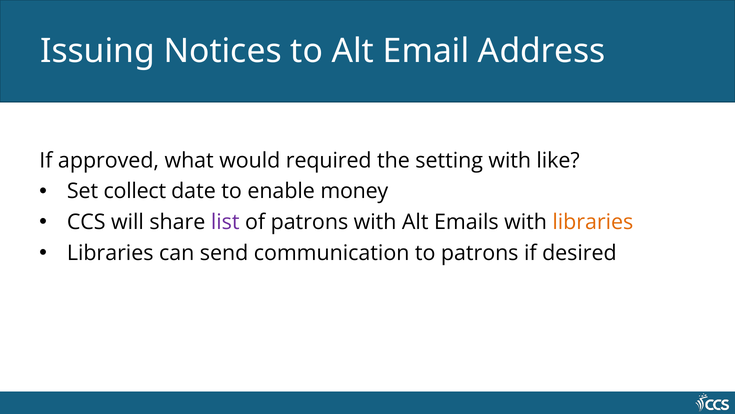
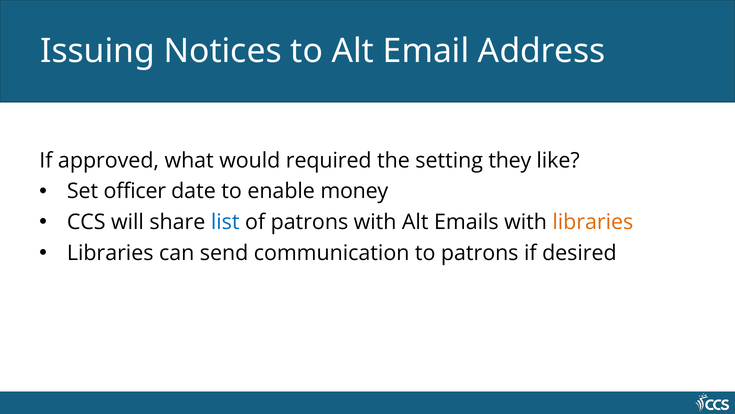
setting with: with -> they
collect: collect -> officer
list colour: purple -> blue
